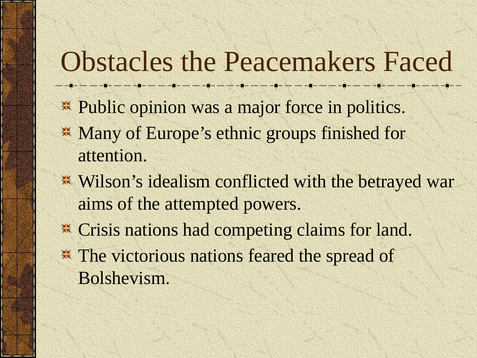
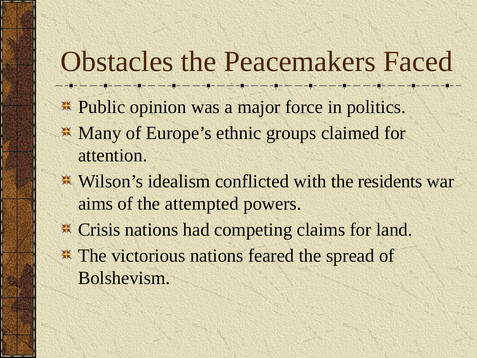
finished: finished -> claimed
betrayed: betrayed -> residents
